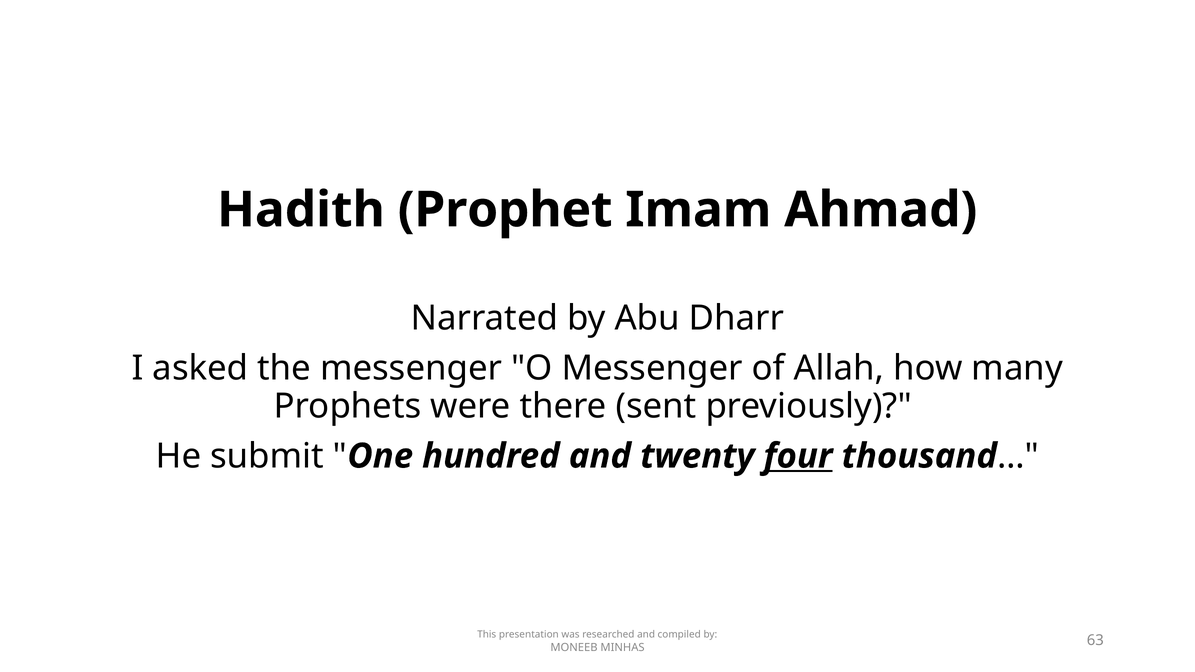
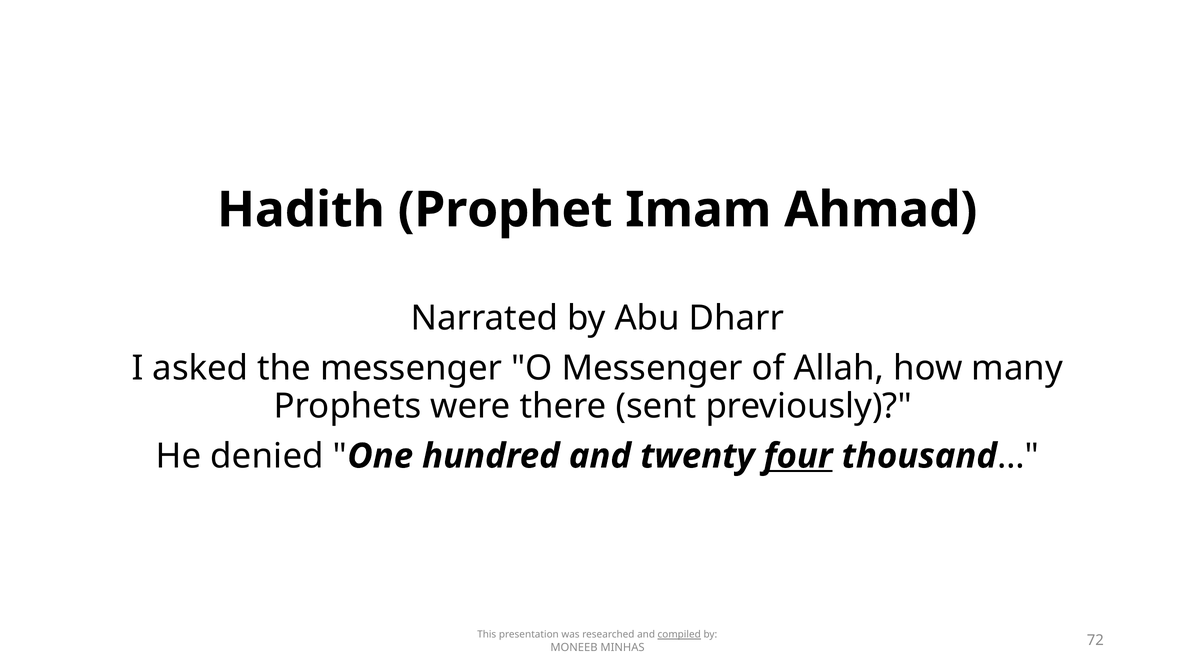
submit: submit -> denied
compiled underline: none -> present
63: 63 -> 72
